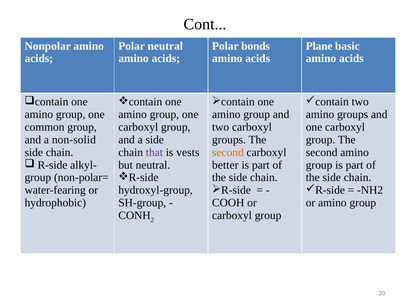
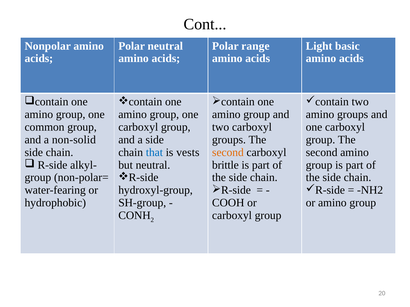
bonds: bonds -> range
Plane: Plane -> Light
that colour: purple -> blue
better: better -> brittle
